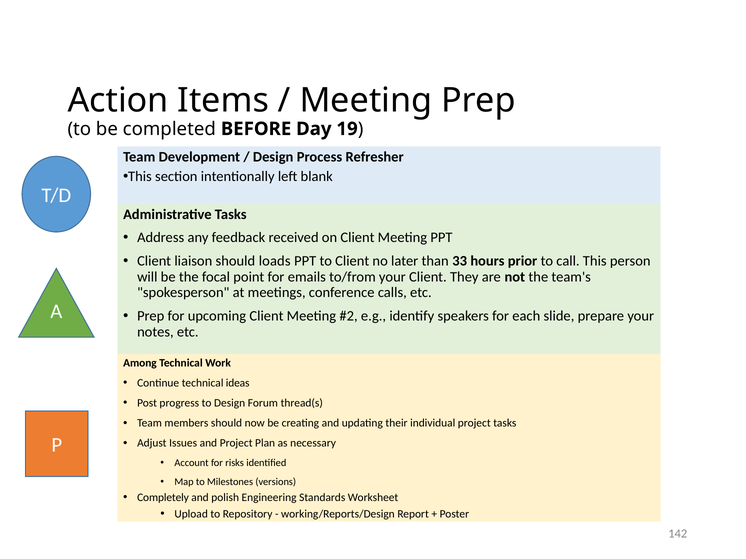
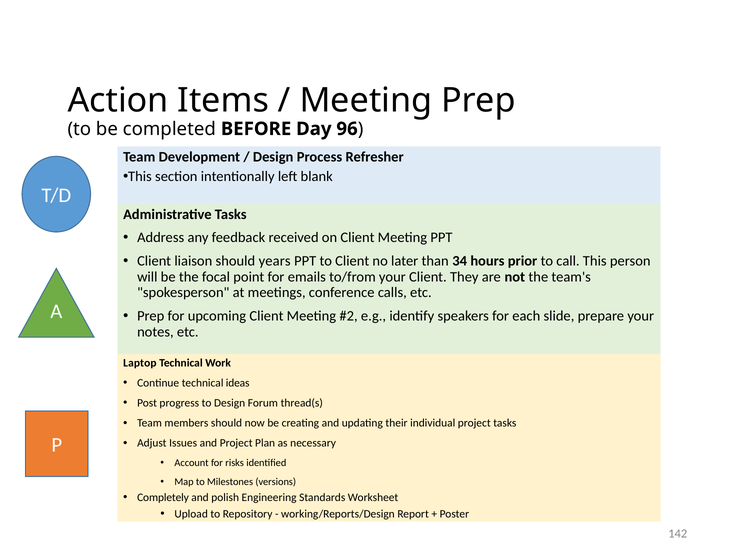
19: 19 -> 96
loads: loads -> years
33: 33 -> 34
Among: Among -> Laptop
